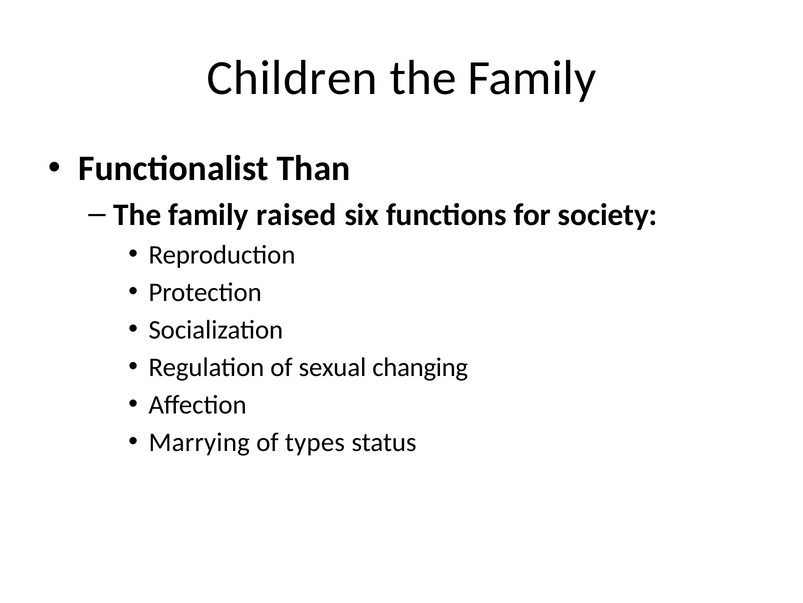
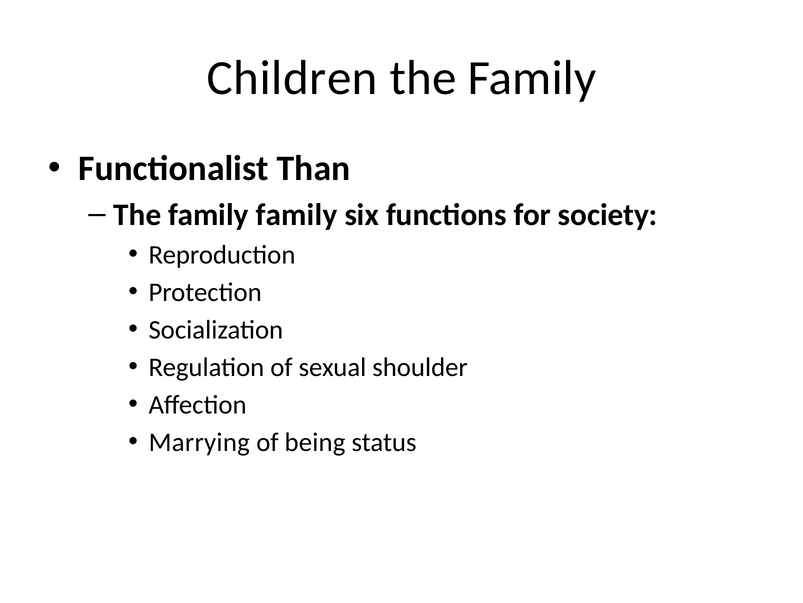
family raised: raised -> family
changing: changing -> shoulder
types: types -> being
